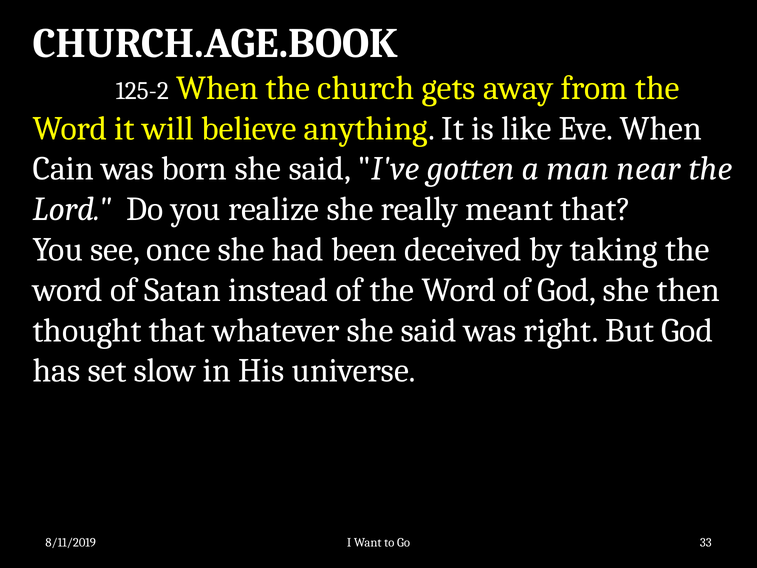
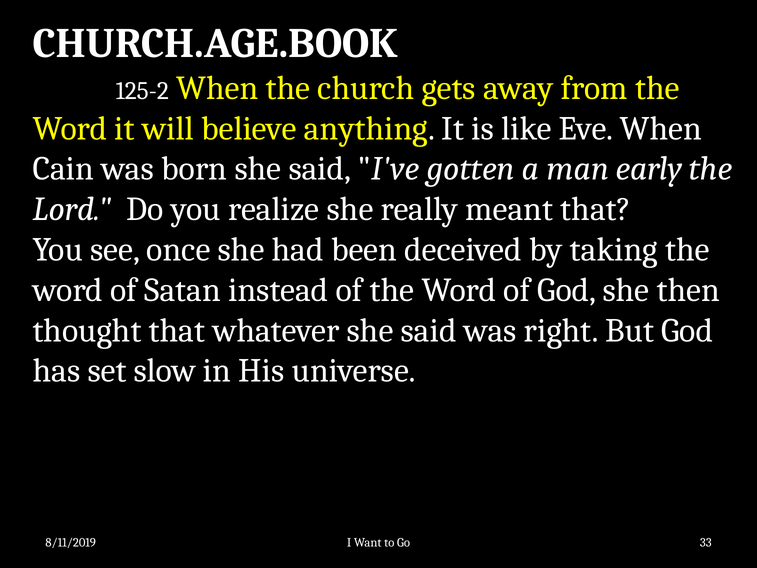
near: near -> early
